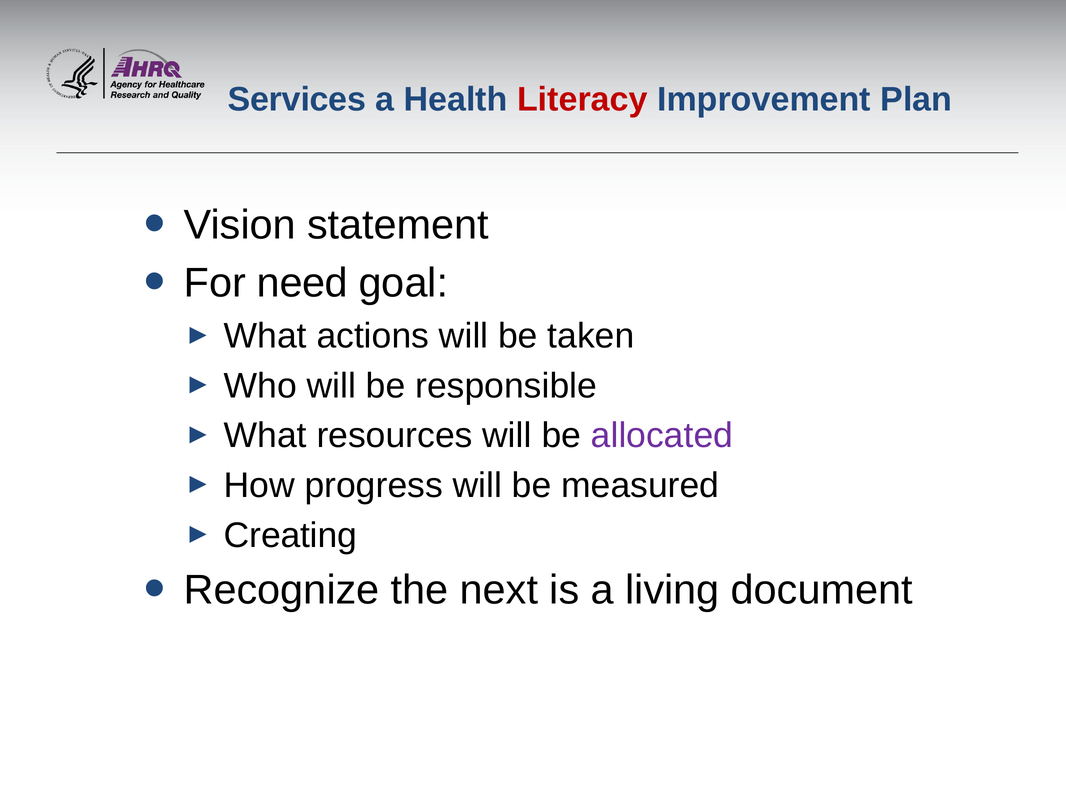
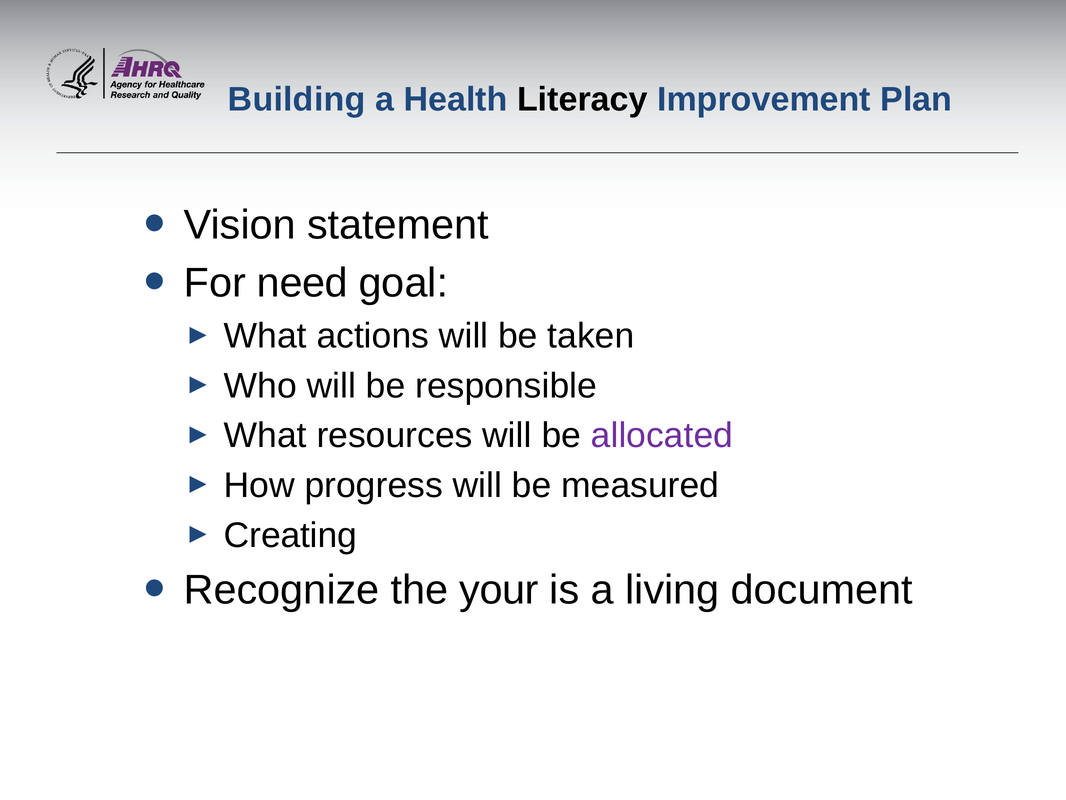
Services: Services -> Building
Literacy colour: red -> black
next: next -> your
